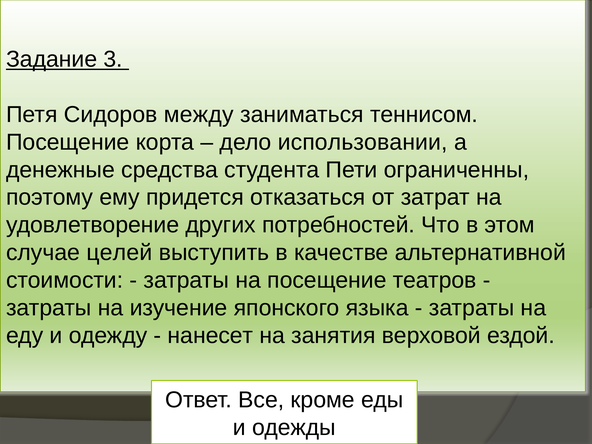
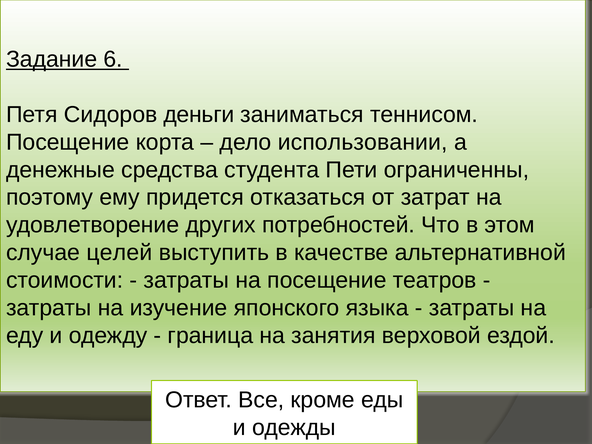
3: 3 -> 6
между: между -> деньги
нанесет: нанесет -> граница
